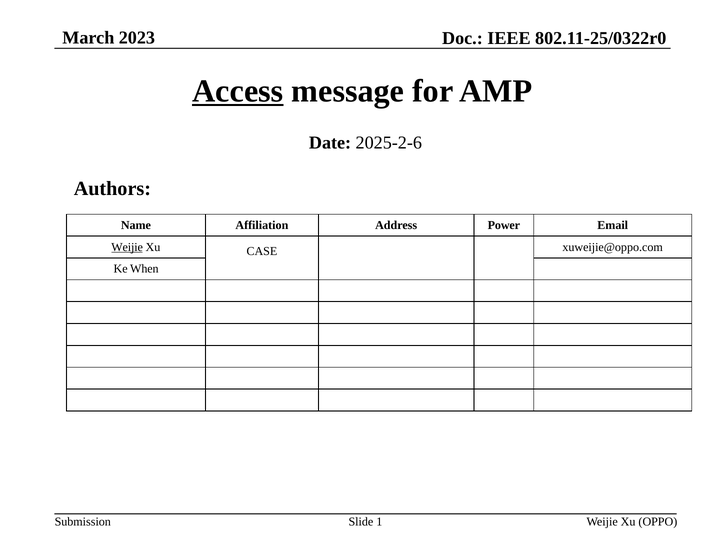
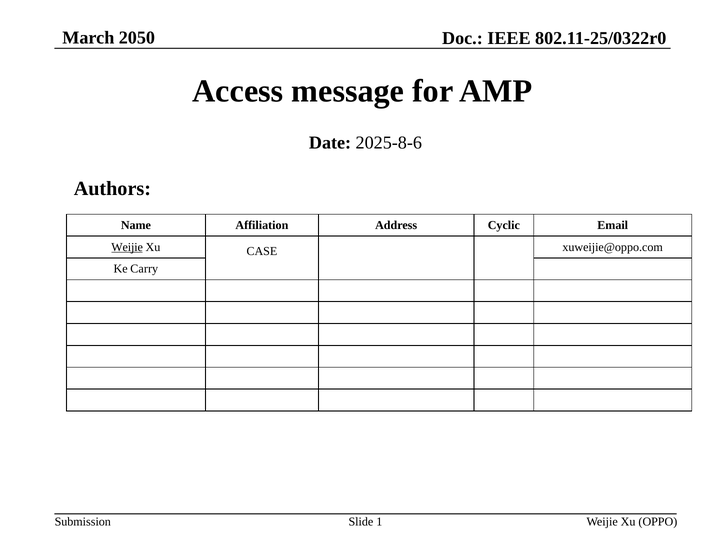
2023: 2023 -> 2050
Access underline: present -> none
2025-2-6: 2025-2-6 -> 2025-8-6
Power: Power -> Cyclic
When: When -> Carry
